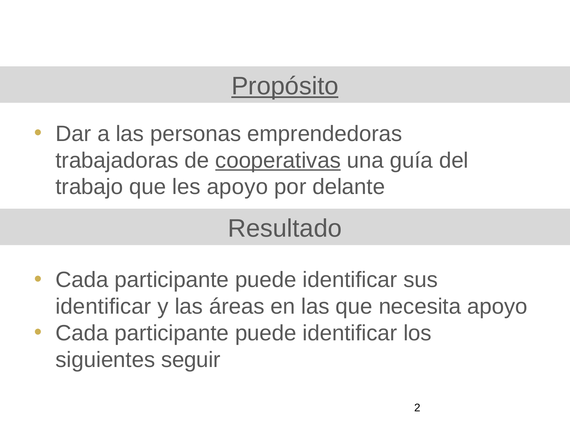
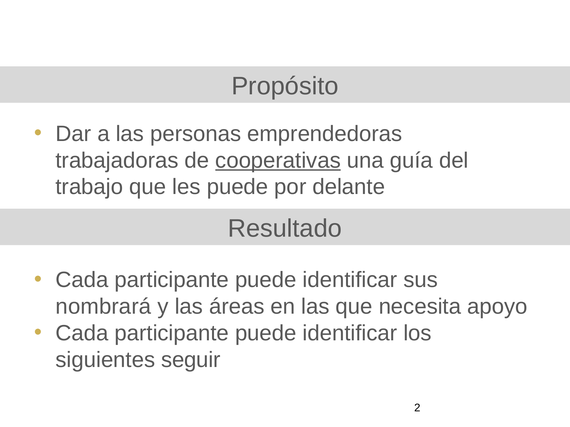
Propósito underline: present -> none
les apoyo: apoyo -> puede
identificar at (103, 307): identificar -> nombrará
